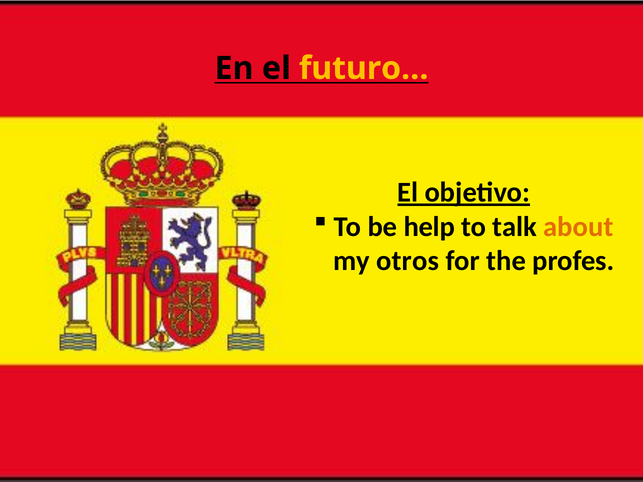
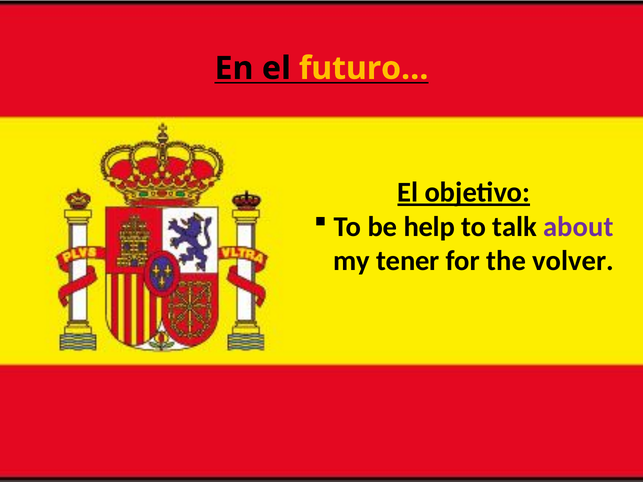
about colour: orange -> purple
otros: otros -> tener
profes: profes -> volver
